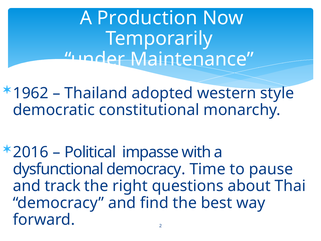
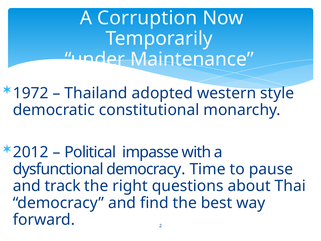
Production: Production -> Corruption
1962: 1962 -> 1972
2016: 2016 -> 2012
